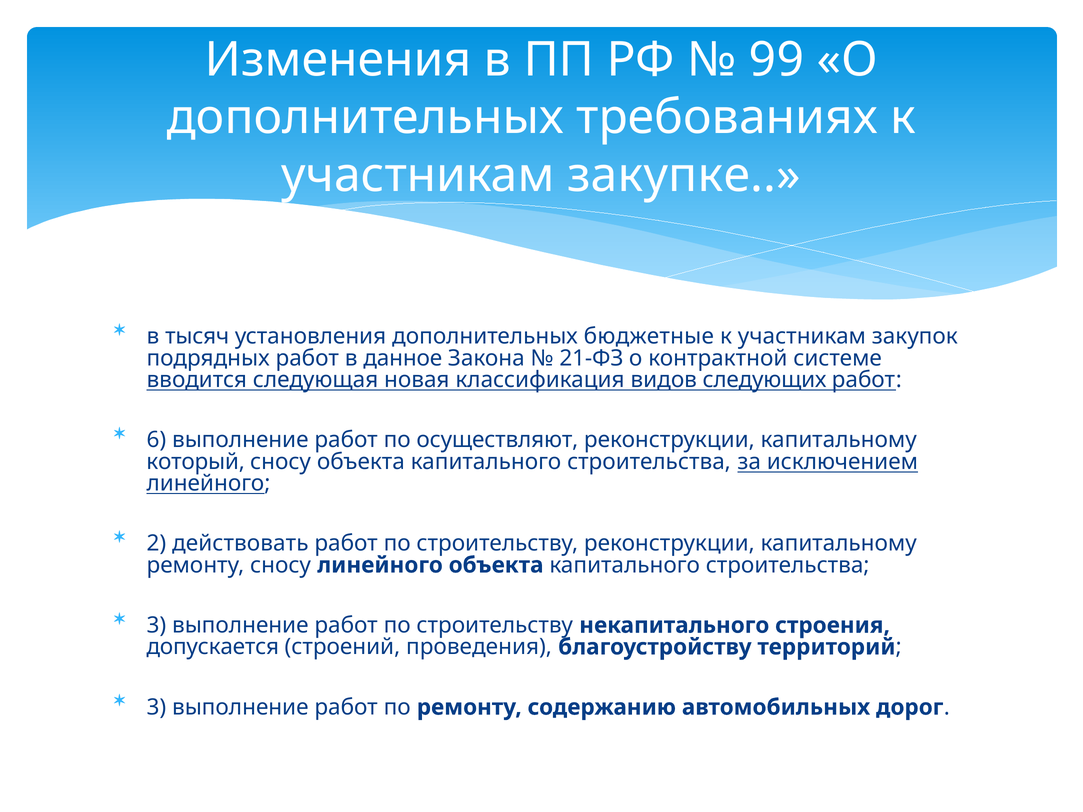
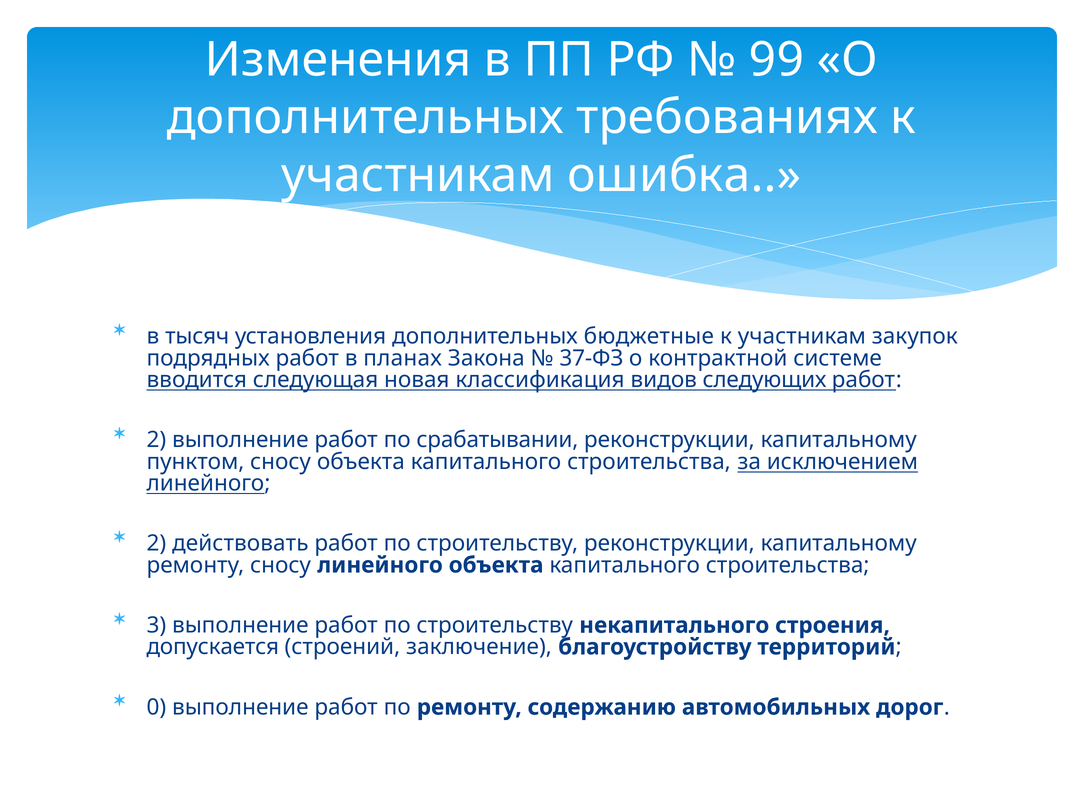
закупке: закупке -> ошибка
данное: данное -> планах
21-ФЗ: 21-ФЗ -> 37-ФЗ
6 at (156, 440): 6 -> 2
осуществляют: осуществляют -> срабатывании
который: который -> пунктом
проведения: проведения -> заключение
3 at (156, 707): 3 -> 0
